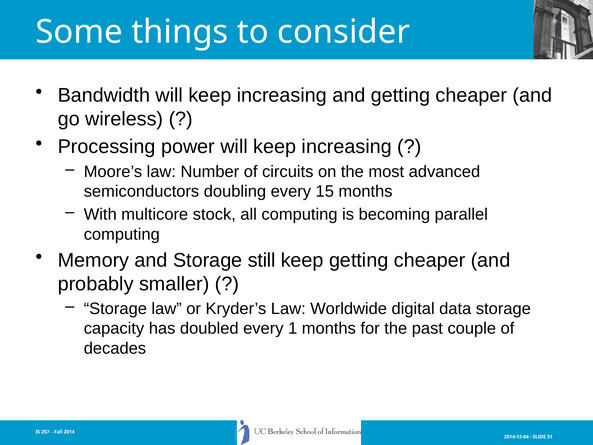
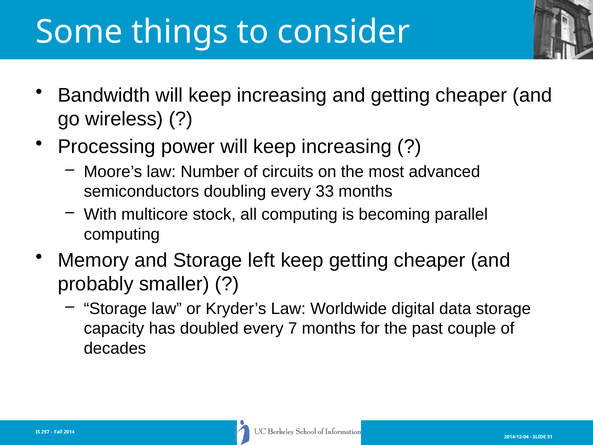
15: 15 -> 33
still: still -> left
1: 1 -> 7
